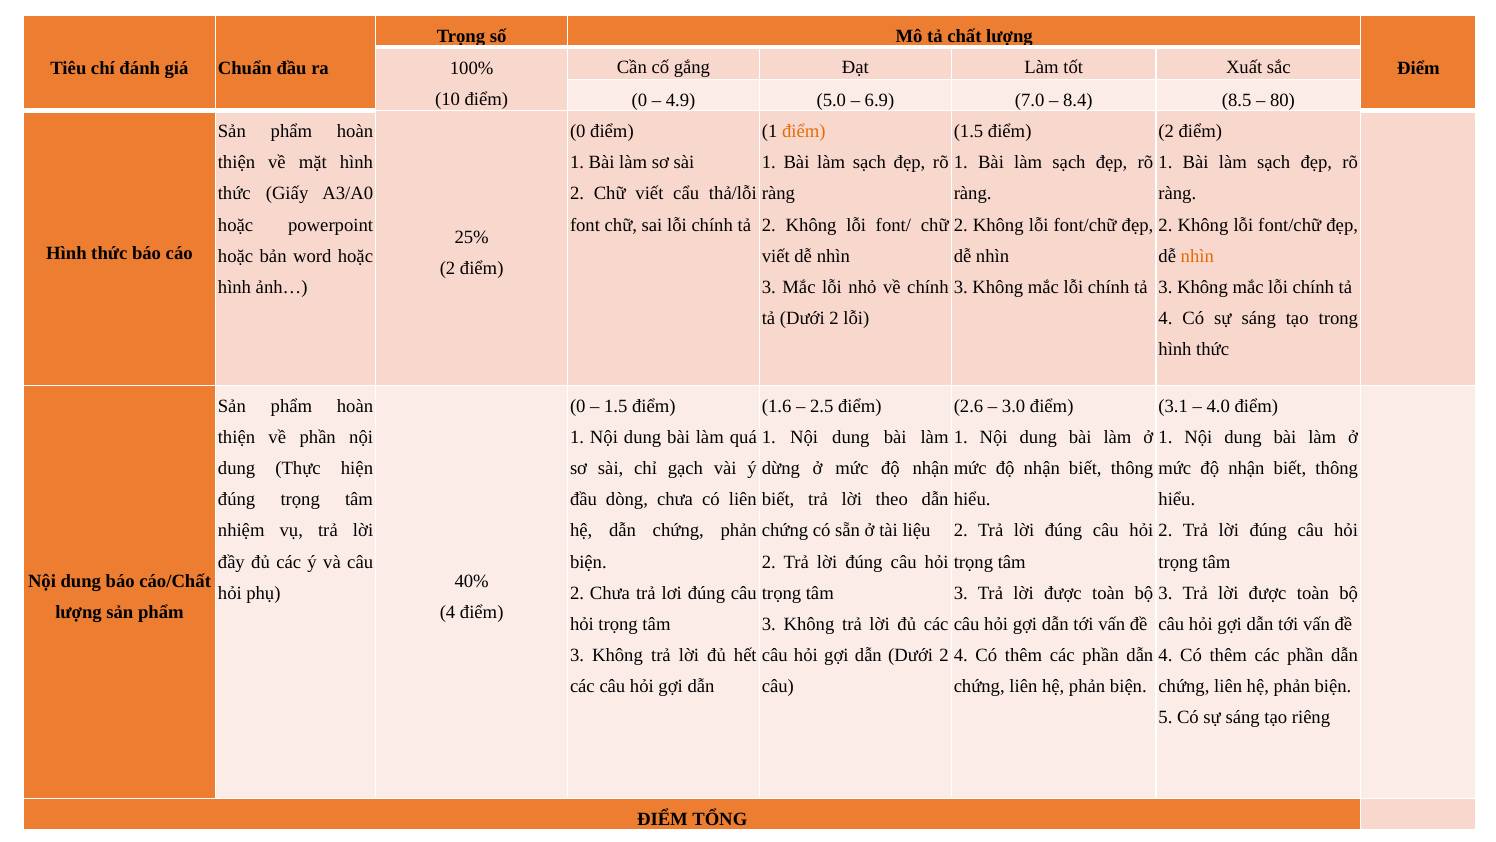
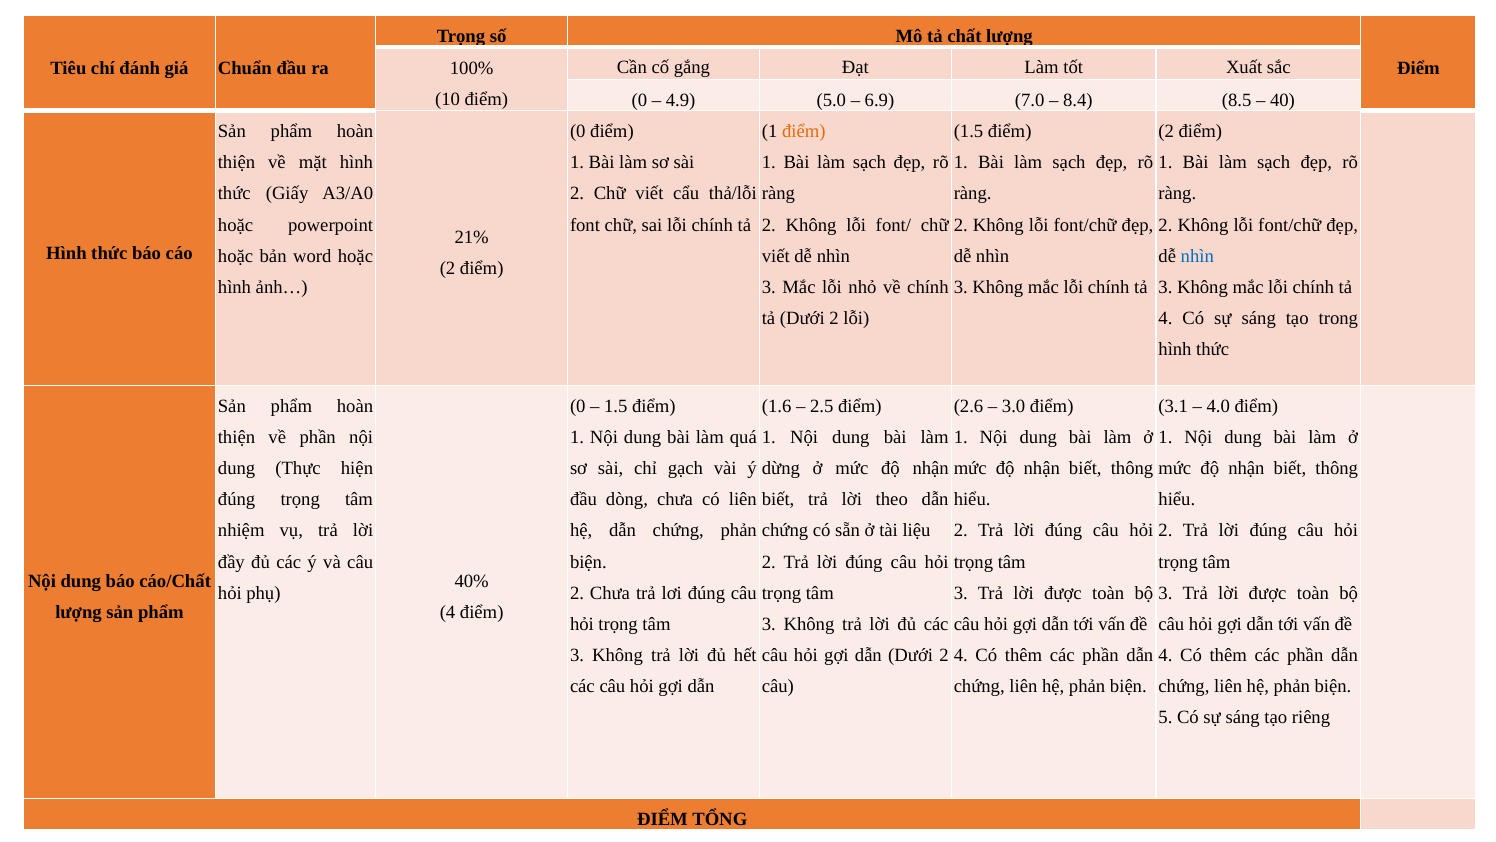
80: 80 -> 40
25%: 25% -> 21%
nhìn at (1197, 256) colour: orange -> blue
